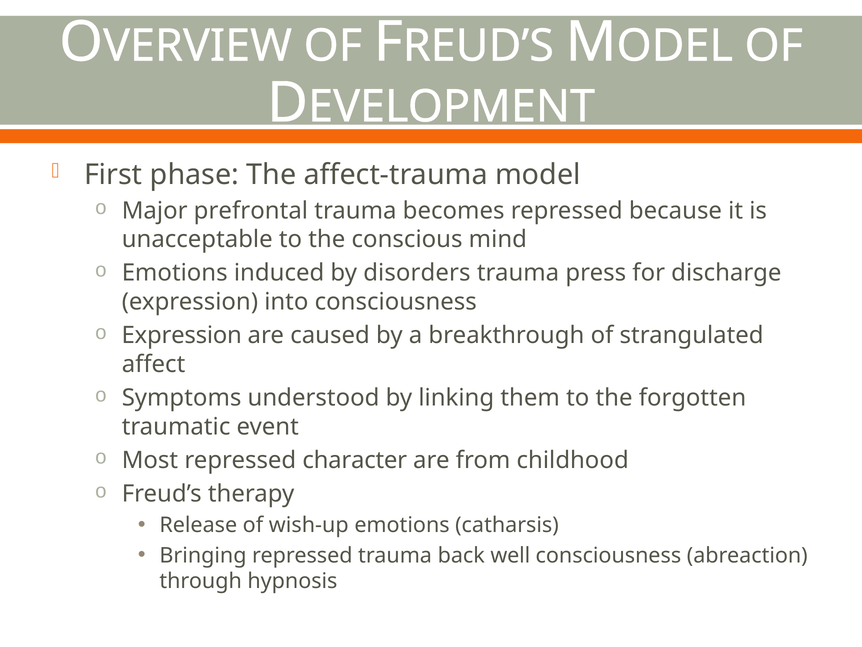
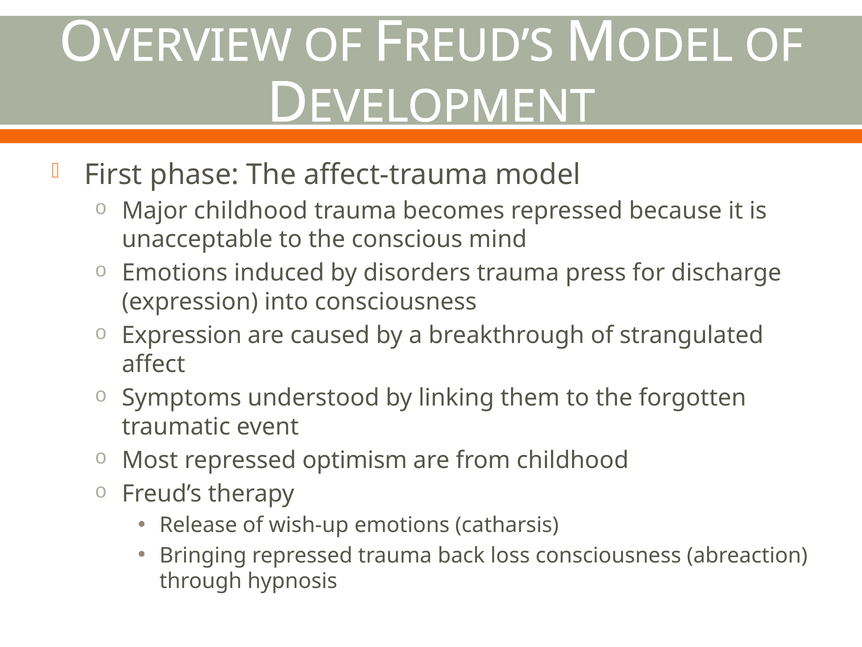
Major prefrontal: prefrontal -> childhood
character: character -> optimism
well: well -> loss
